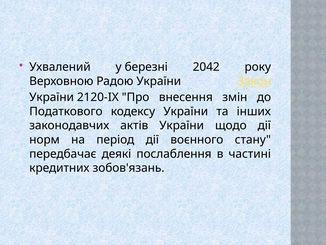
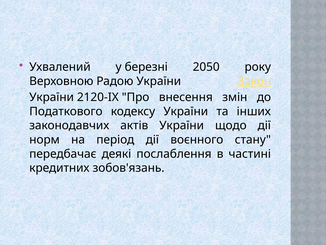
2042: 2042 -> 2050
